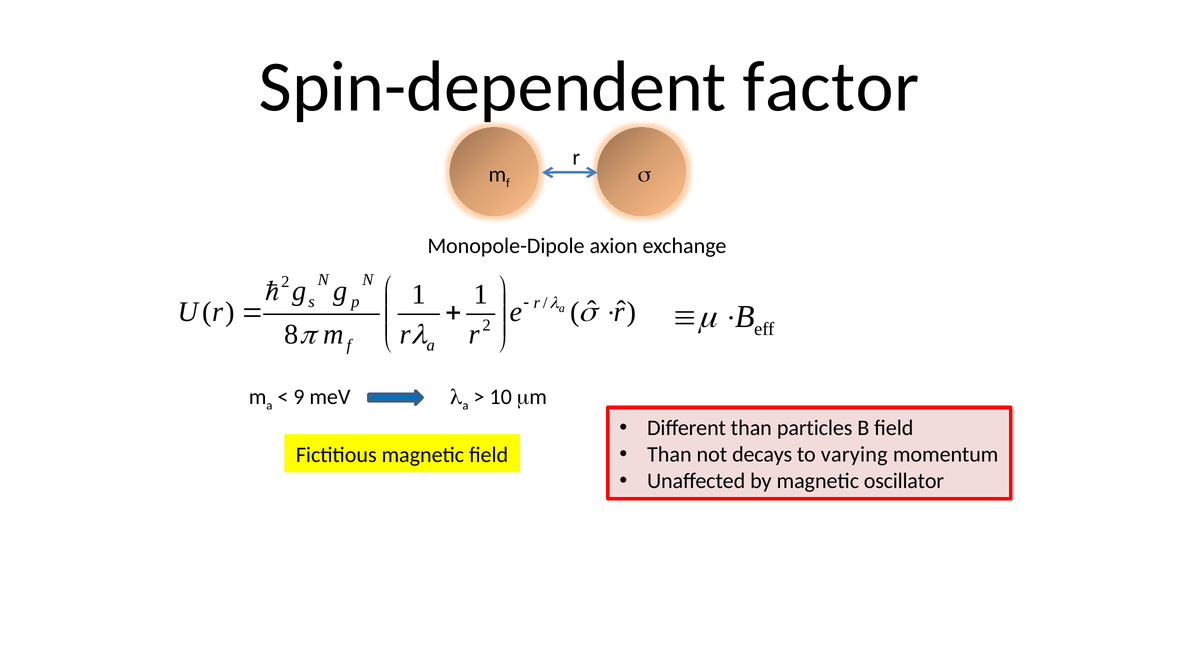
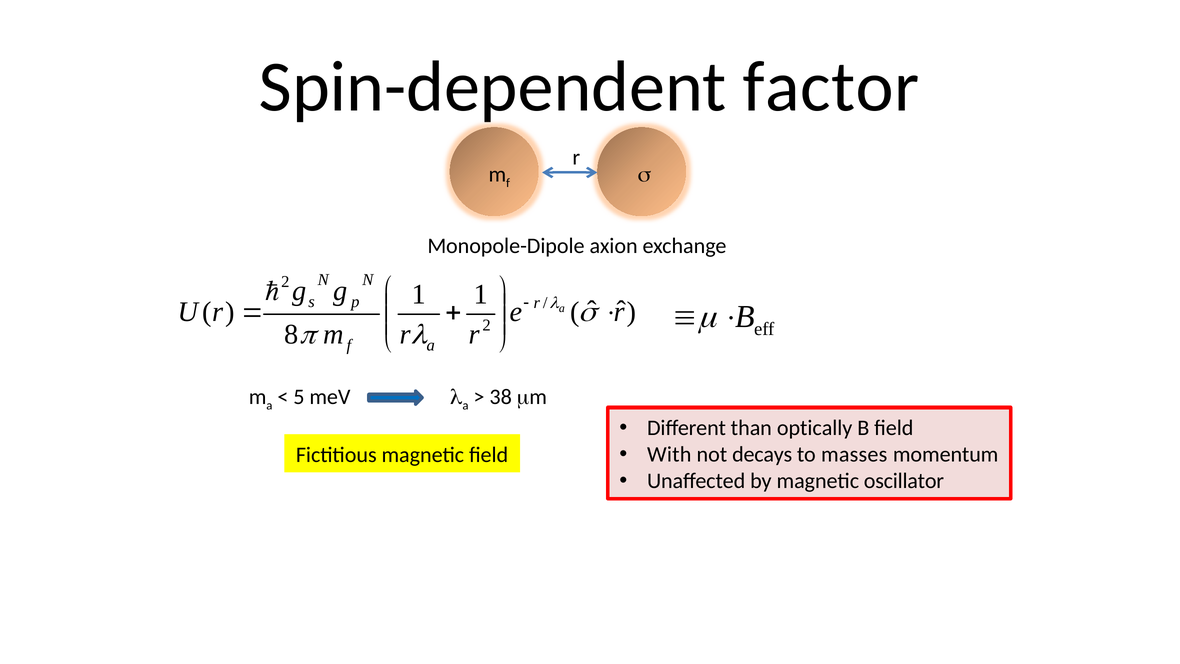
9: 9 -> 5
10: 10 -> 38
particles: particles -> optically
Than at (669, 454): Than -> With
varying: varying -> masses
